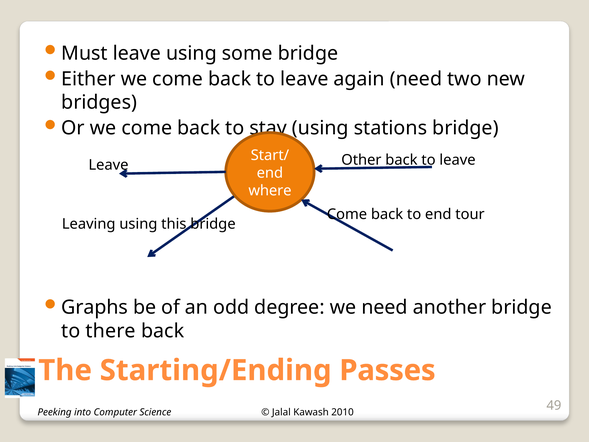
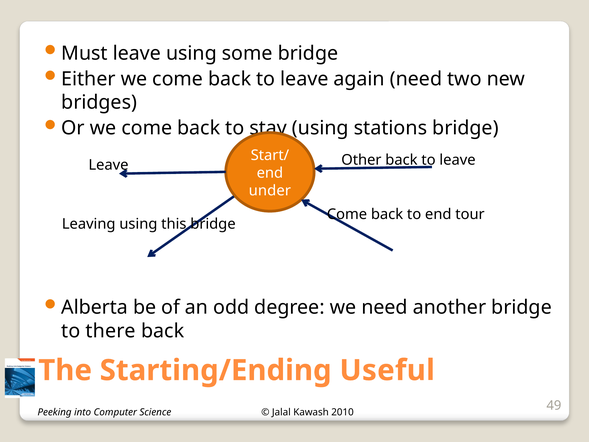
where: where -> under
Graphs: Graphs -> Alberta
Passes: Passes -> Useful
